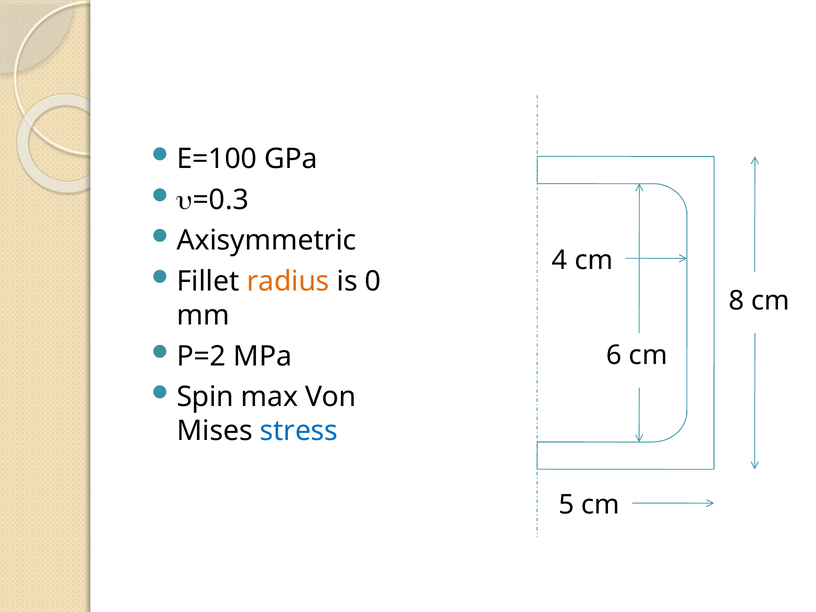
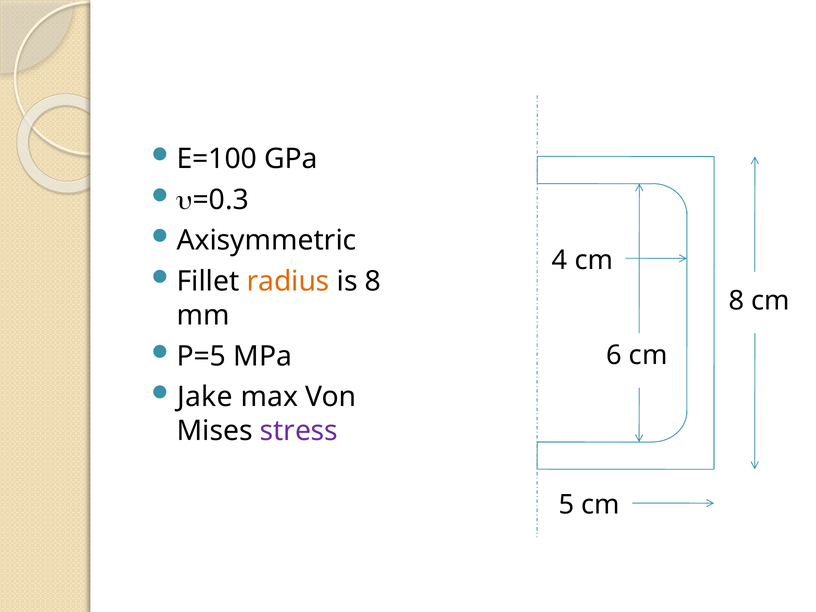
is 0: 0 -> 8
P=2: P=2 -> P=5
Spin: Spin -> Jake
stress colour: blue -> purple
